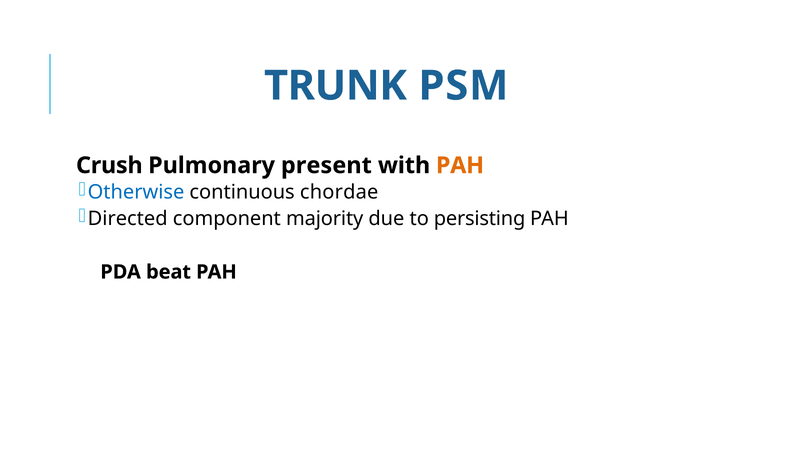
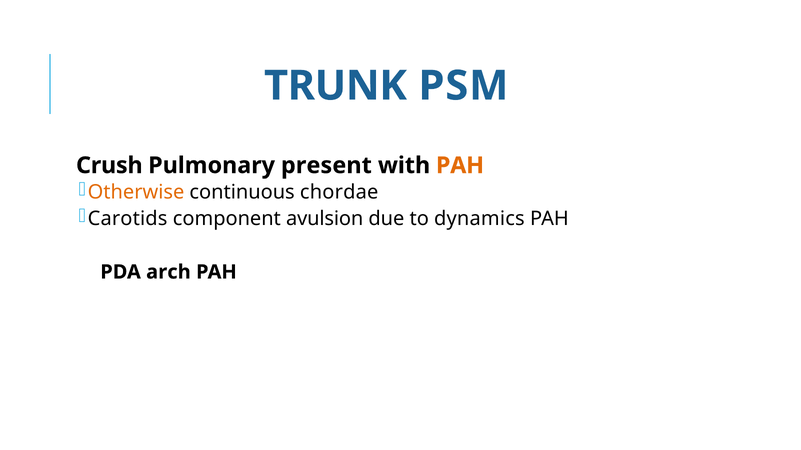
Otherwise colour: blue -> orange
Directed: Directed -> Carotids
majority: majority -> avulsion
persisting: persisting -> dynamics
beat: beat -> arch
